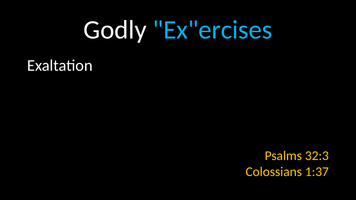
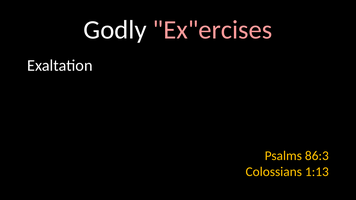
Ex"ercises colour: light blue -> pink
32:3: 32:3 -> 86:3
1:37: 1:37 -> 1:13
